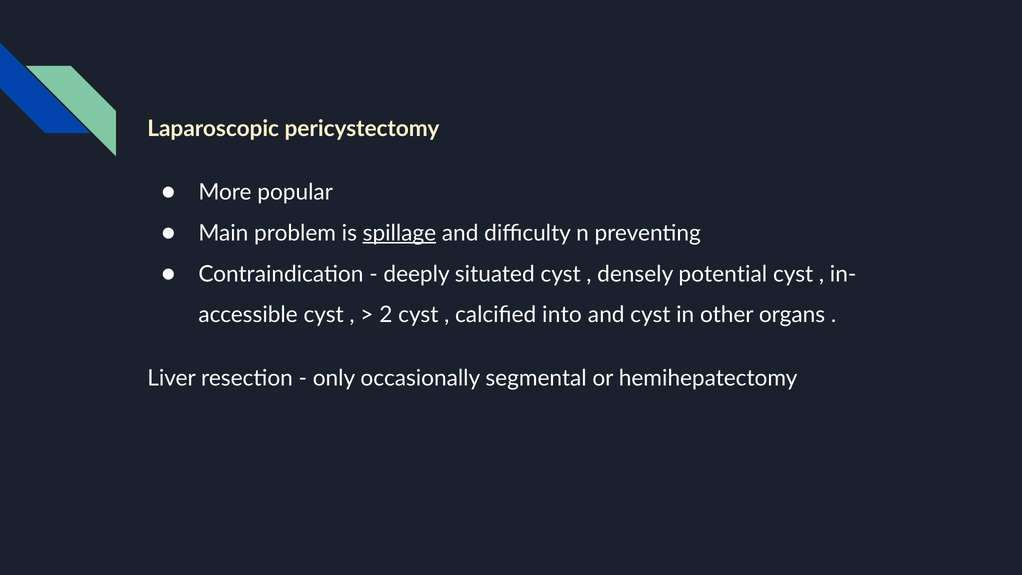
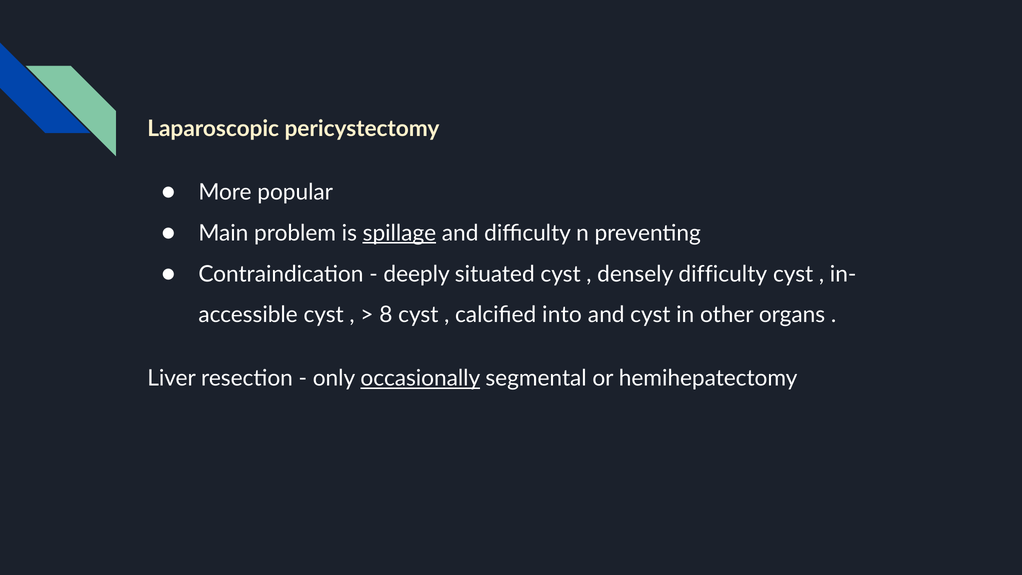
densely potential: potential -> difficulty
2: 2 -> 8
occasionally underline: none -> present
